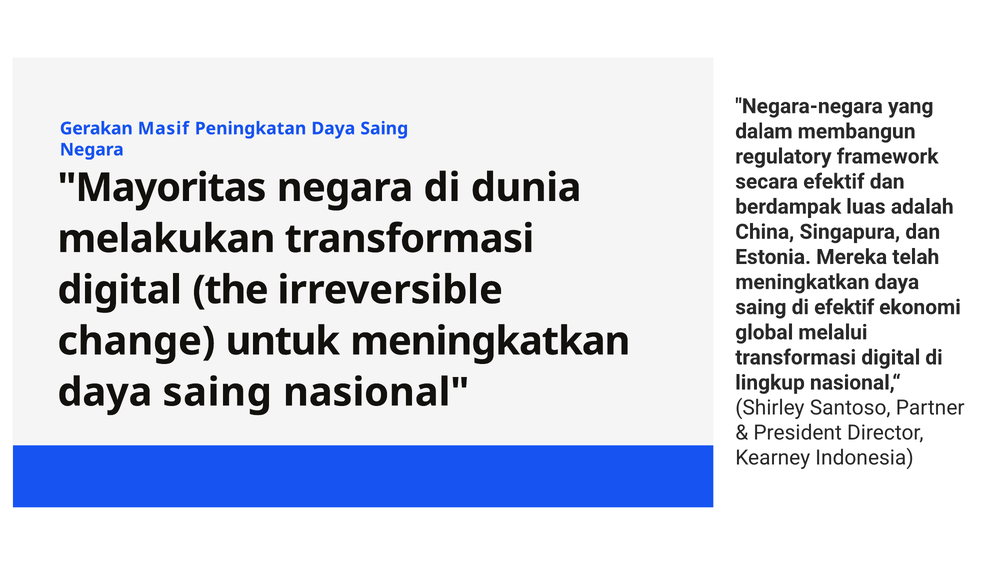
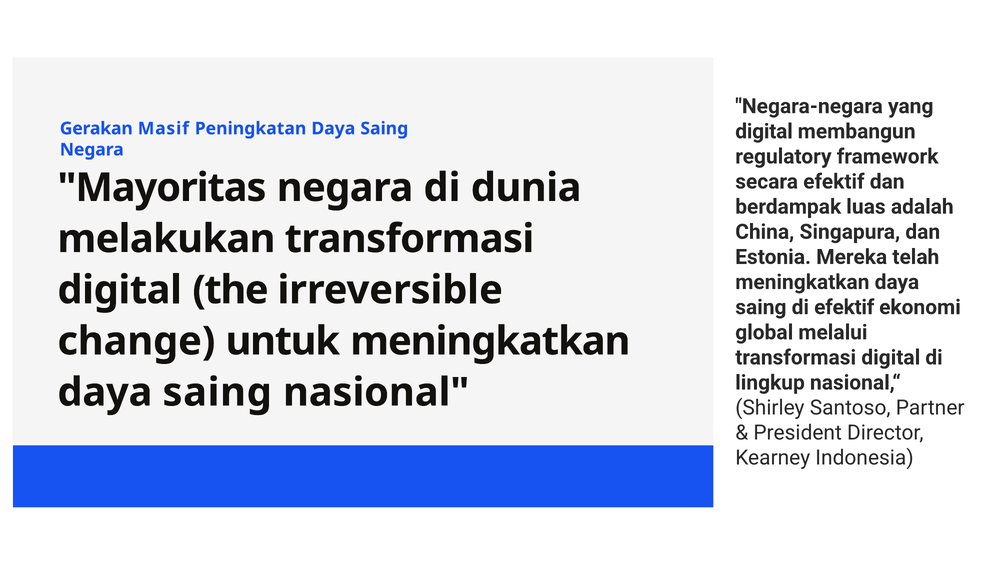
dalam at (764, 131): dalam -> digital
